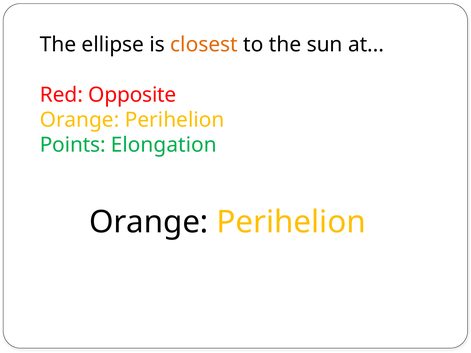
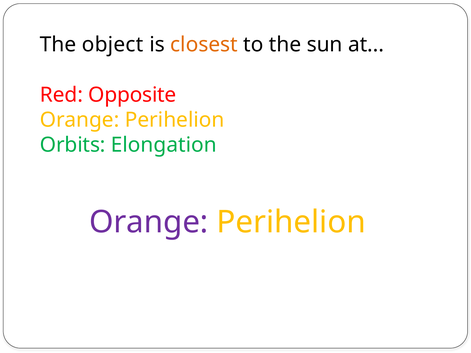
ellipse: ellipse -> object
Points: Points -> Orbits
Orange at (149, 222) colour: black -> purple
